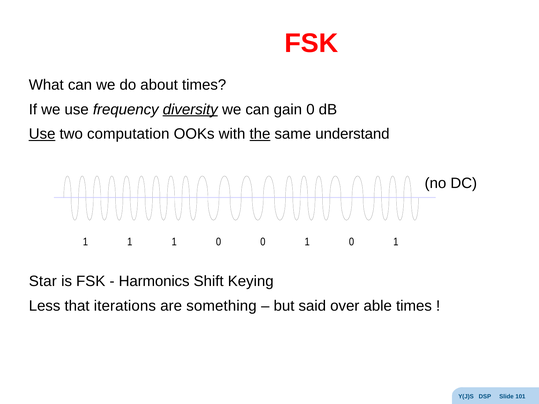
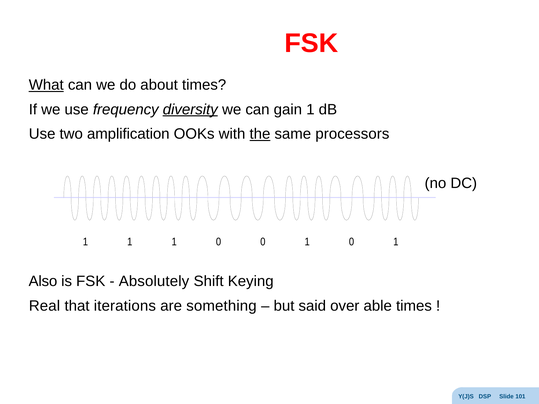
What underline: none -> present
gain 0: 0 -> 1
Use at (42, 134) underline: present -> none
computation: computation -> amplification
understand: understand -> processors
Star: Star -> Also
Harmonics: Harmonics -> Absolutely
Less: Less -> Real
